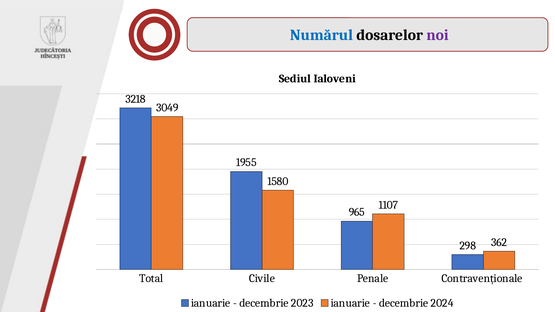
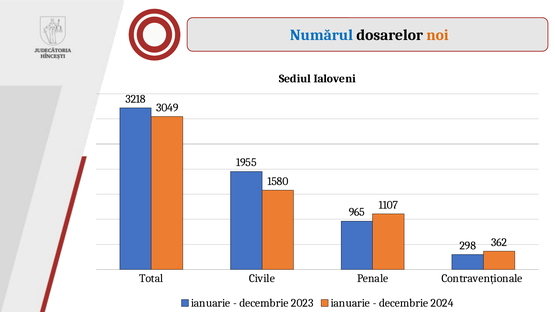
noi colour: purple -> orange
